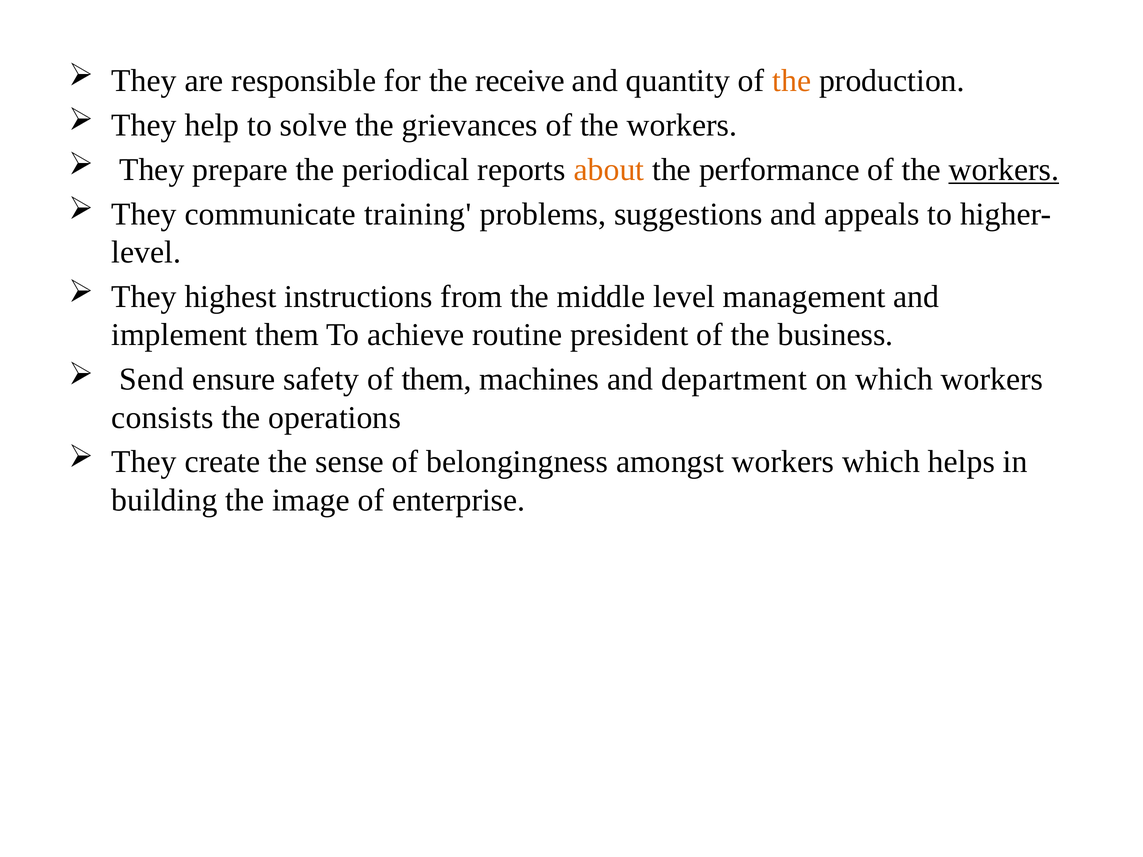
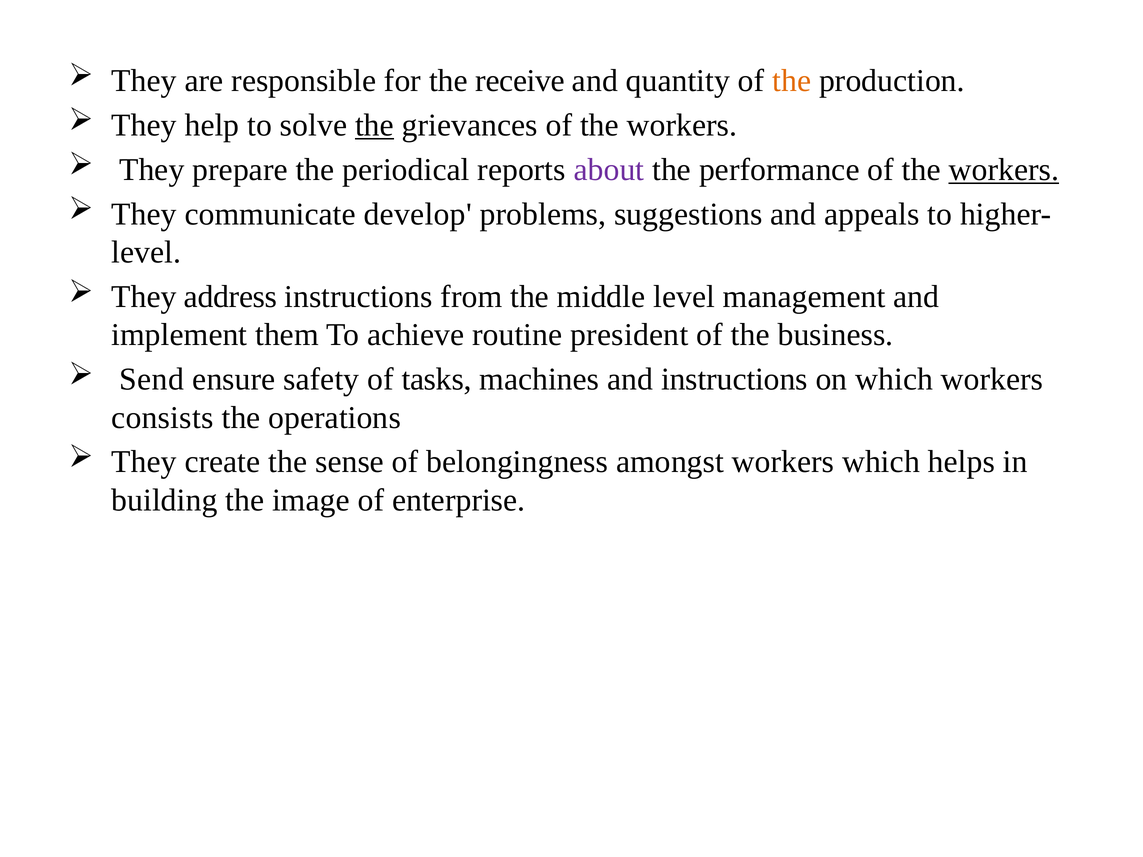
the at (374, 125) underline: none -> present
about colour: orange -> purple
training: training -> develop
highest: highest -> address
of them: them -> tasks
and department: department -> instructions
